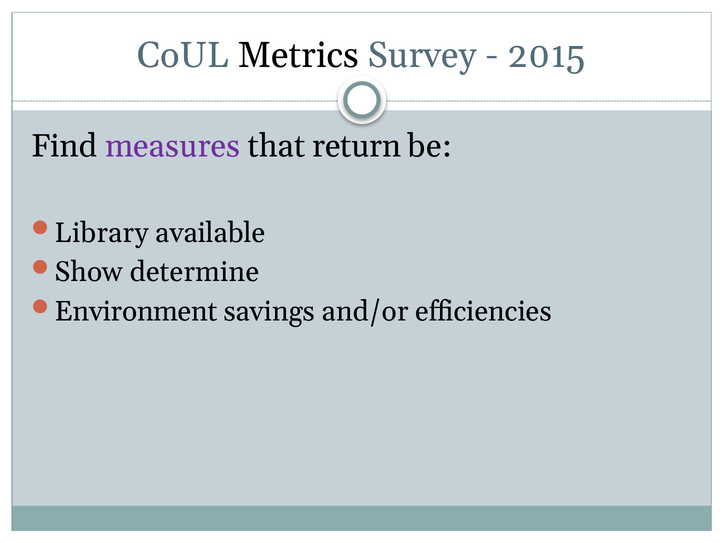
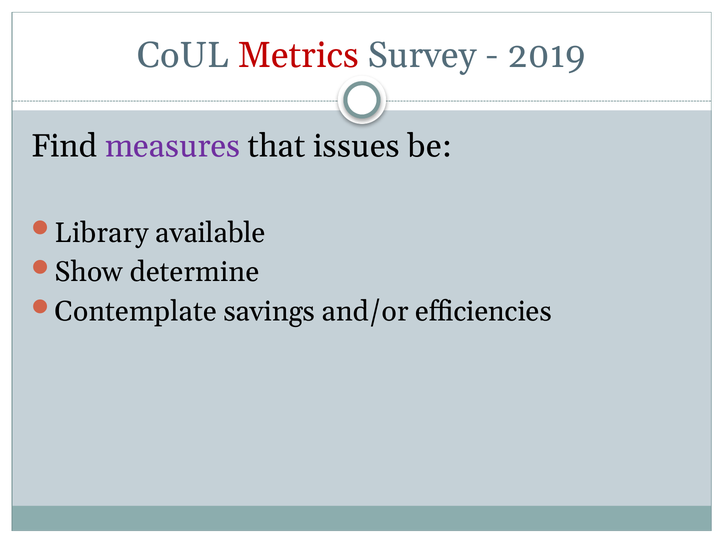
Metrics colour: black -> red
2015: 2015 -> 2019
return: return -> issues
Environment: Environment -> Contemplate
